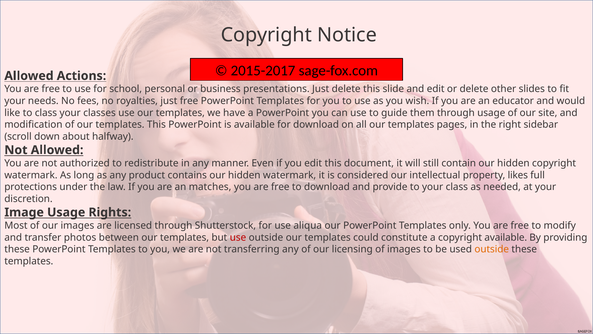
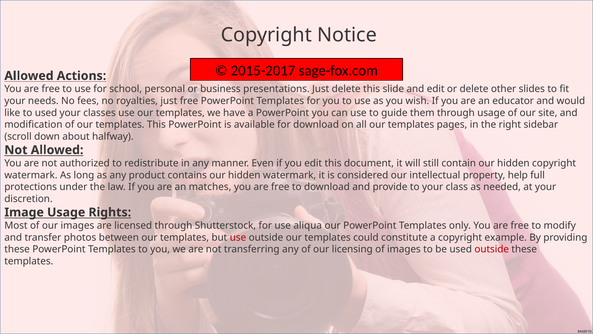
to class: class -> used
likes: likes -> help
copyright available: available -> example
outside at (492, 249) colour: orange -> red
